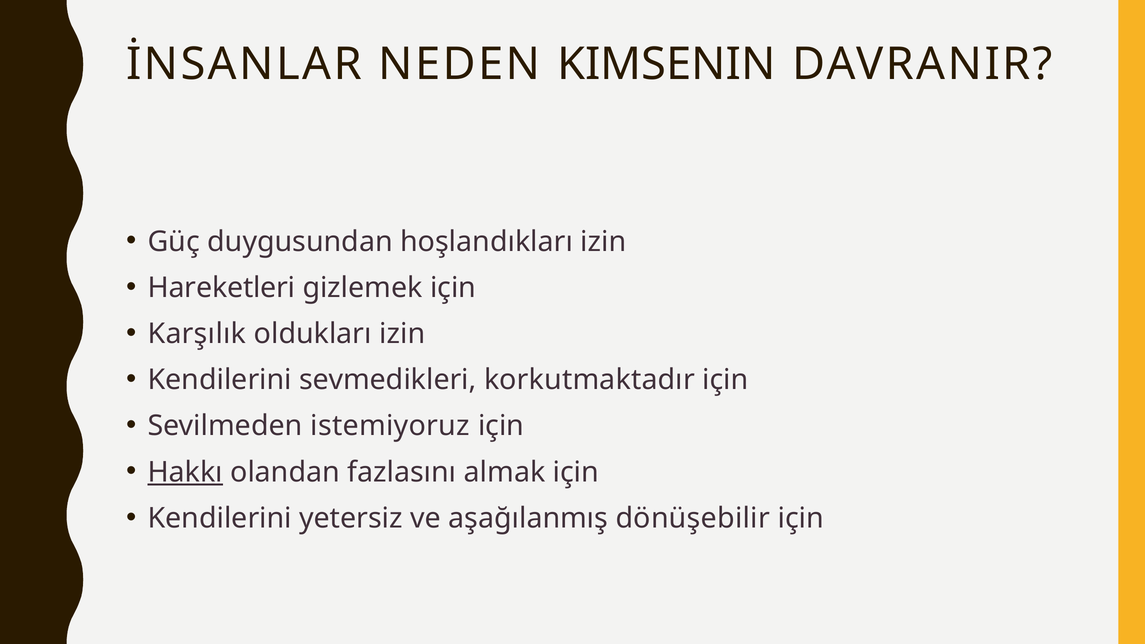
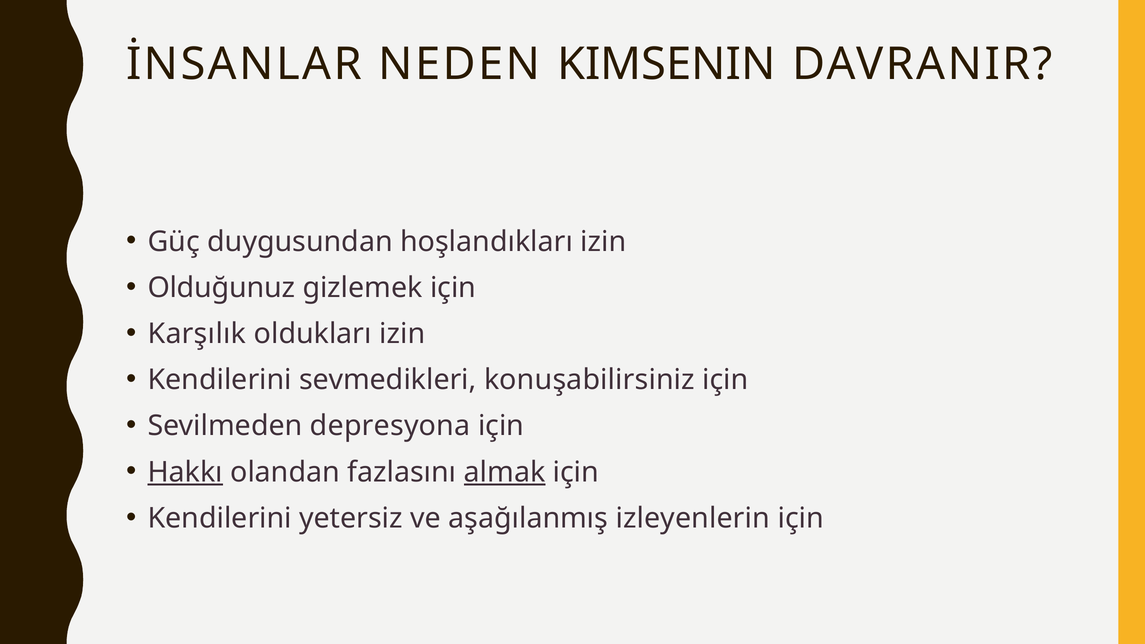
Hareketleri: Hareketleri -> Olduğunuz
korkutmaktadır: korkutmaktadır -> konuşabilirsiniz
istemiyoruz: istemiyoruz -> depresyona
almak underline: none -> present
dönüşebilir: dönüşebilir -> izleyenlerin
